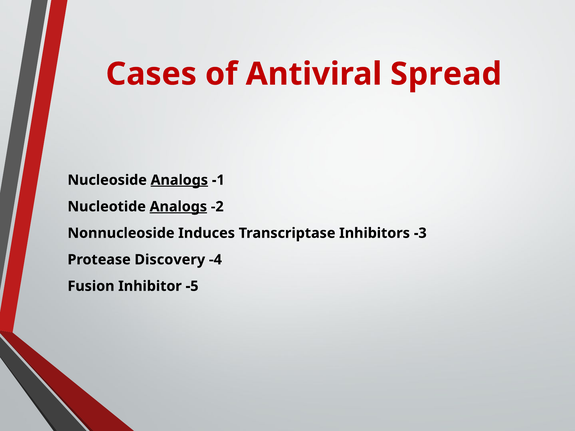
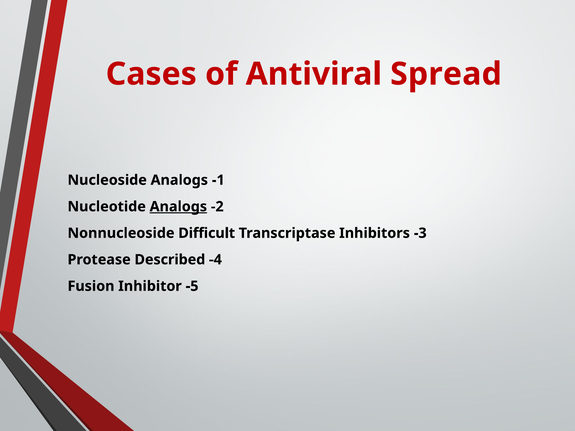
Analogs at (179, 180) underline: present -> none
Induces: Induces -> Difficult
Discovery: Discovery -> Described
